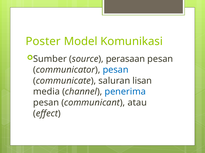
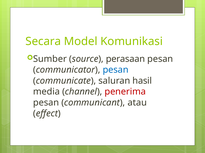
Poster: Poster -> Secara
lisan: lisan -> hasil
penerima colour: blue -> red
